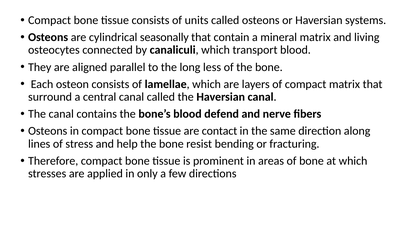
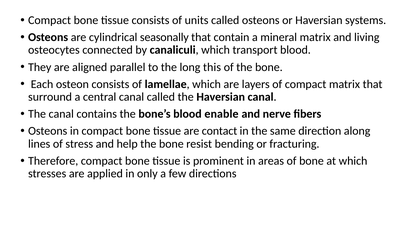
less: less -> this
defend: defend -> enable
